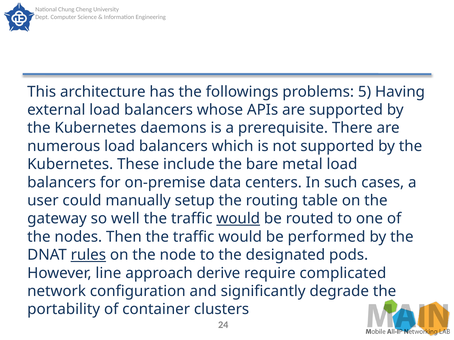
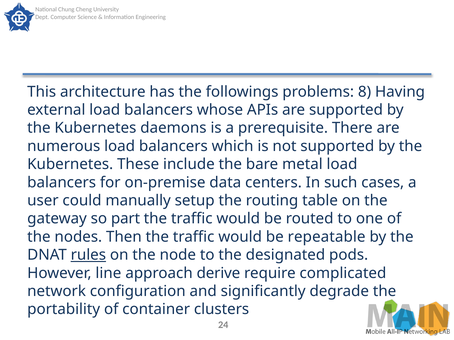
5: 5 -> 8
well: well -> part
would at (238, 219) underline: present -> none
performed: performed -> repeatable
